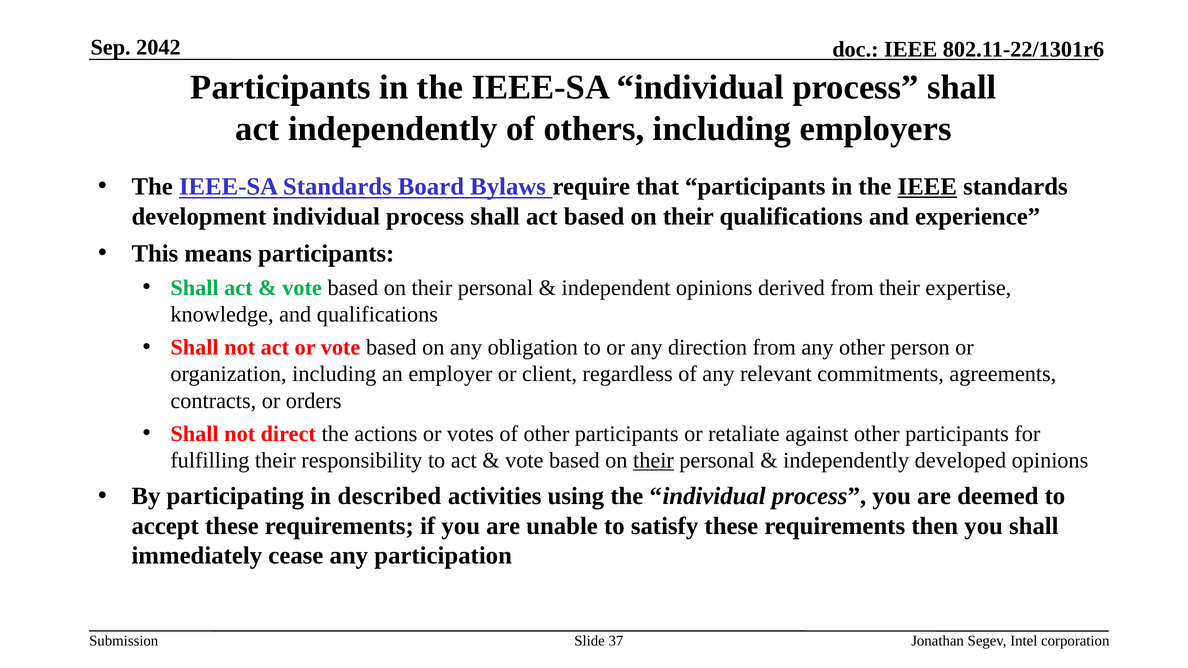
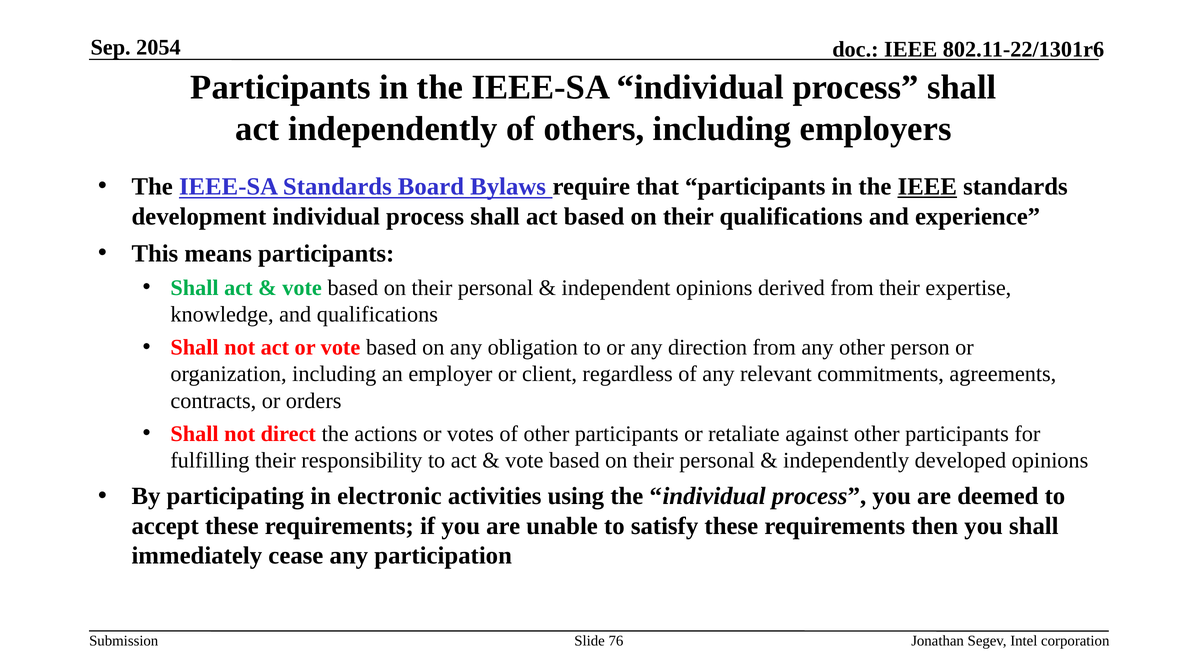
2042: 2042 -> 2054
their at (653, 461) underline: present -> none
described: described -> electronic
37: 37 -> 76
